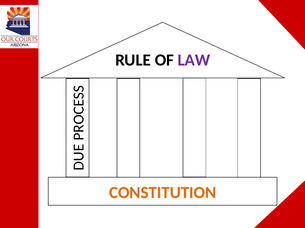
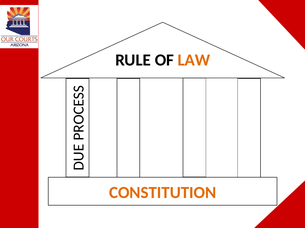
LAW colour: purple -> orange
